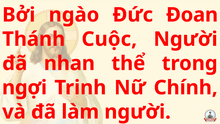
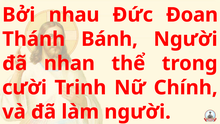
ngào: ngào -> nhau
Cuộc: Cuộc -> Bánh
ngợi: ngợi -> cười
